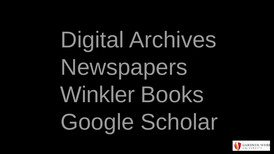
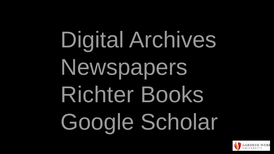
Winkler: Winkler -> Richter
